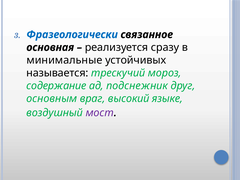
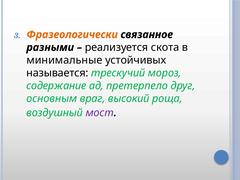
Фразеологически colour: blue -> orange
основная: основная -> разными
сразу: сразу -> скота
подснежник: подснежник -> претерпело
языке: языке -> роща
